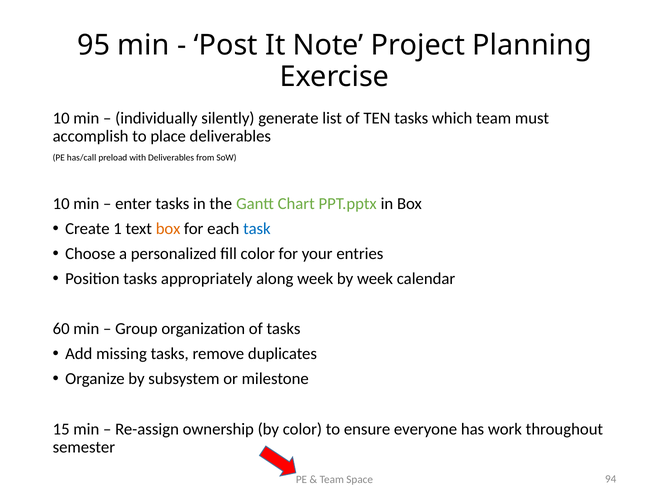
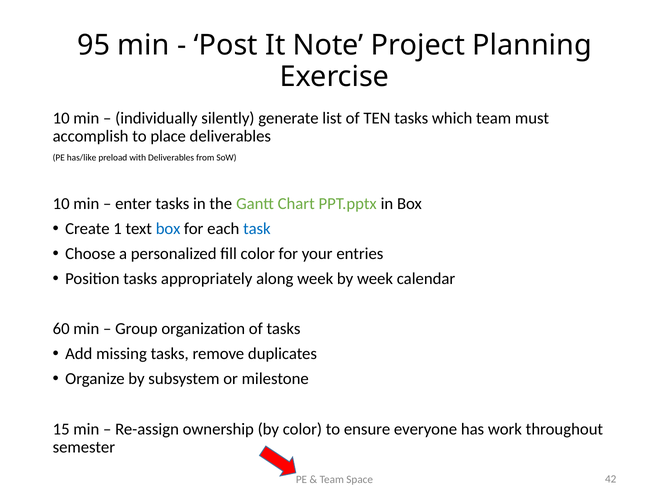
has/call: has/call -> has/like
box at (168, 228) colour: orange -> blue
94: 94 -> 42
